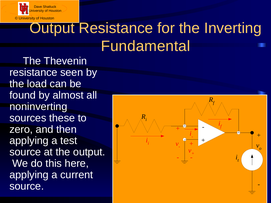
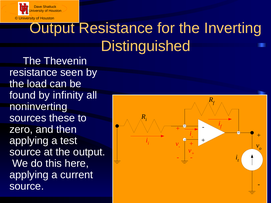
Fundamental: Fundamental -> Distinguished
almost: almost -> infinity
